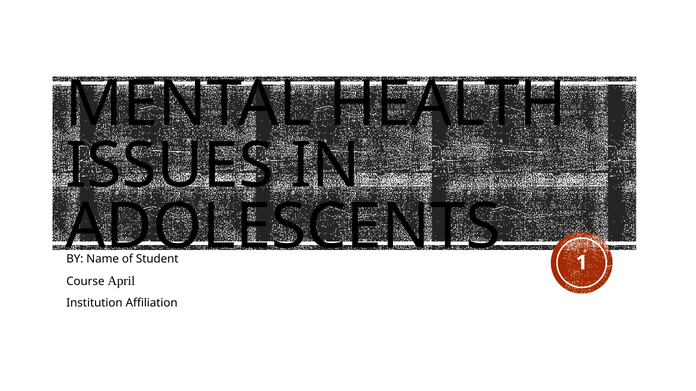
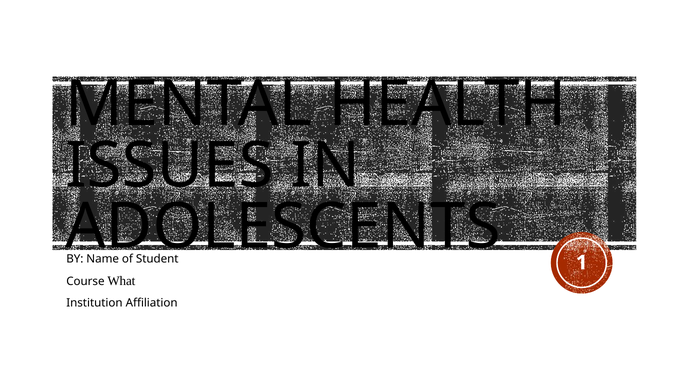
April: April -> What
